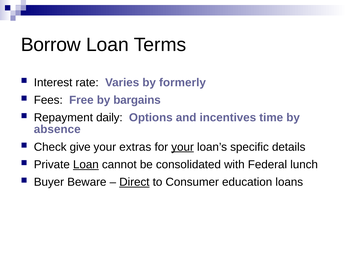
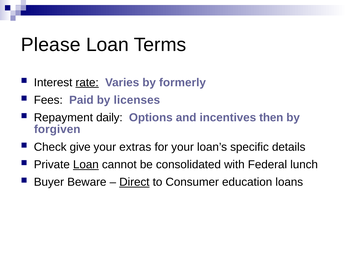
Borrow: Borrow -> Please
rate underline: none -> present
Free: Free -> Paid
bargains: bargains -> licenses
time: time -> then
absence: absence -> forgiven
your at (183, 147) underline: present -> none
